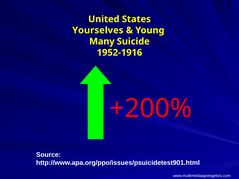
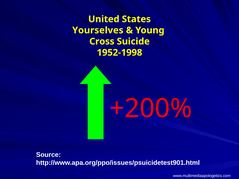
Many: Many -> Cross
1952-1916: 1952-1916 -> 1952-1998
